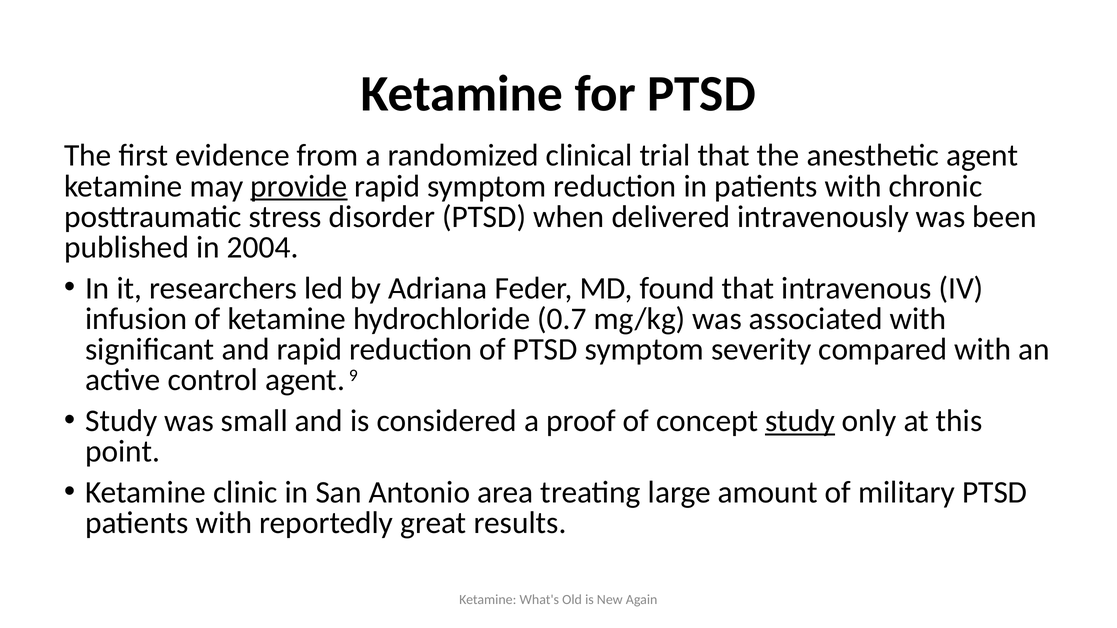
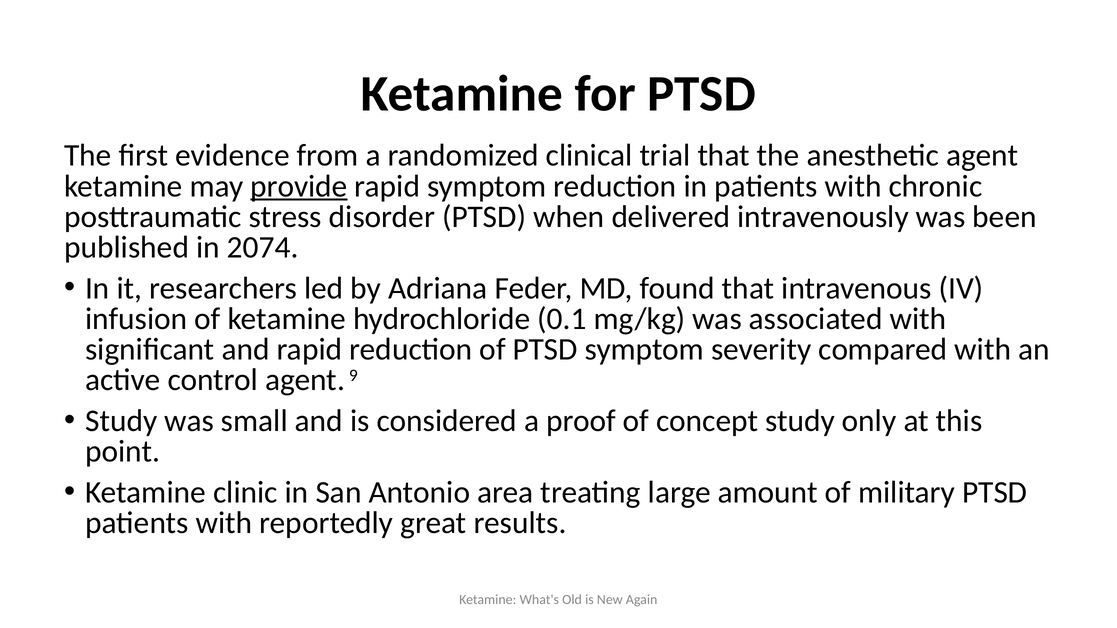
2004: 2004 -> 2074
0.7: 0.7 -> 0.1
study at (800, 421) underline: present -> none
